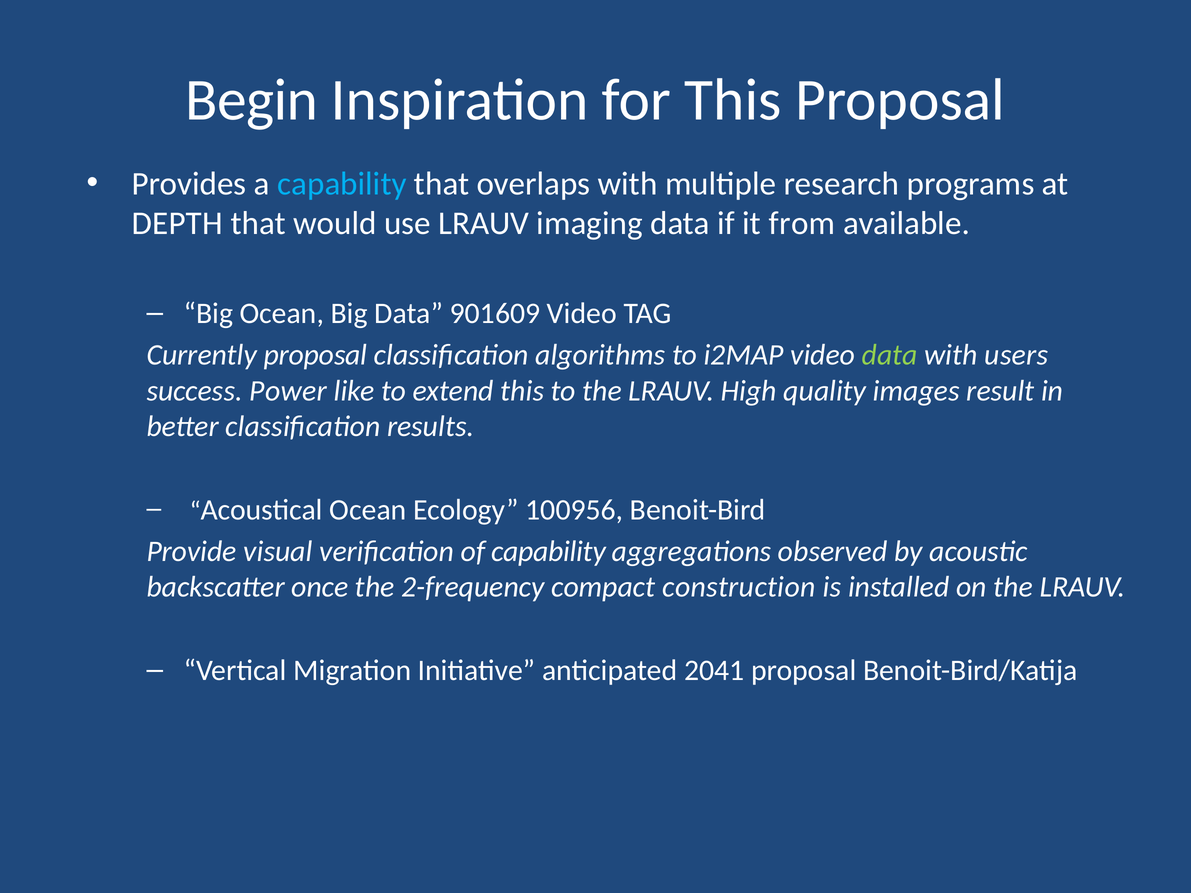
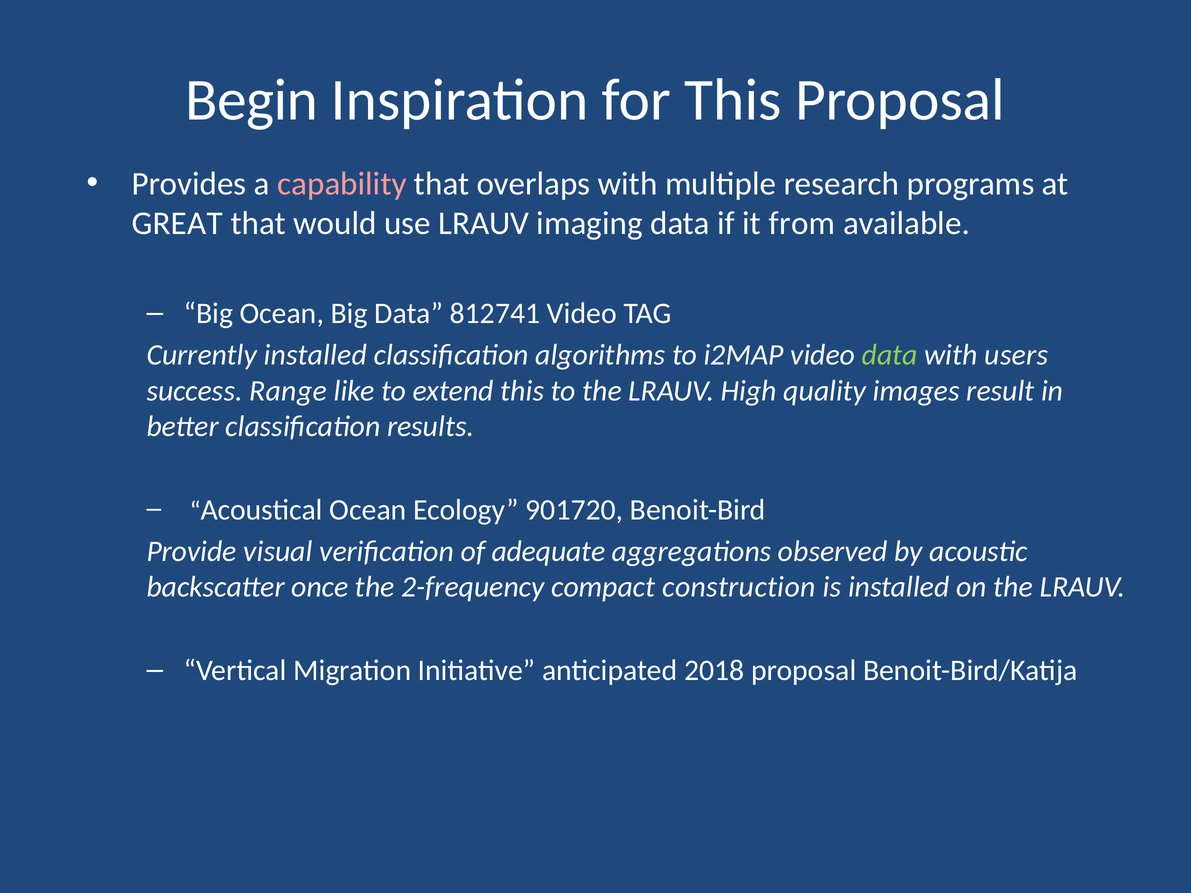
capability at (342, 184) colour: light blue -> pink
DEPTH: DEPTH -> GREAT
901609: 901609 -> 812741
Currently proposal: proposal -> installed
Power: Power -> Range
100956: 100956 -> 901720
of capability: capability -> adequate
2041: 2041 -> 2018
